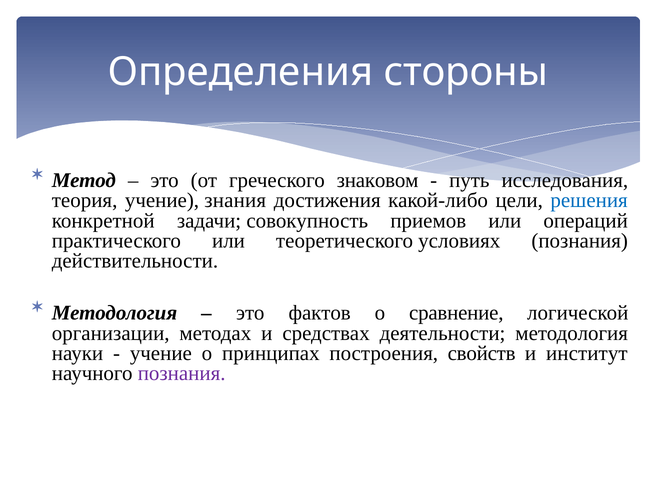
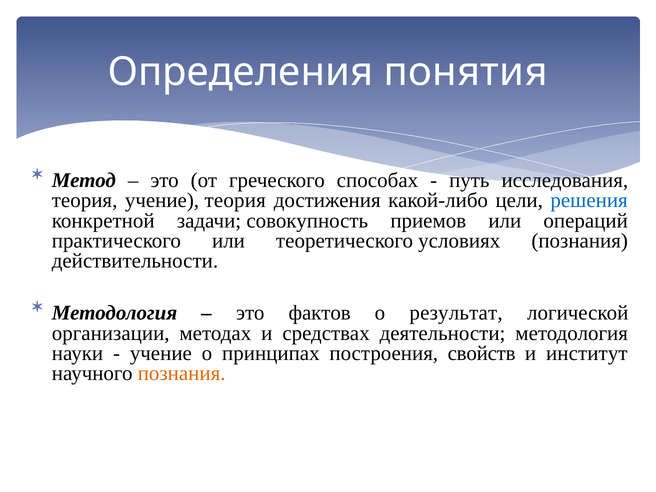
стороны: стороны -> понятия
знаковом: знаковом -> способах
учение знания: знания -> теория
сравнение: сравнение -> результат
познания at (182, 373) colour: purple -> orange
